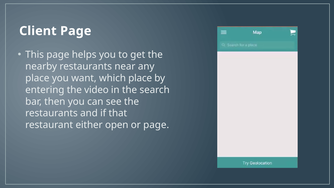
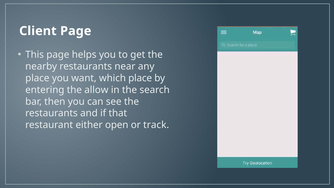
video: video -> allow
or page: page -> track
